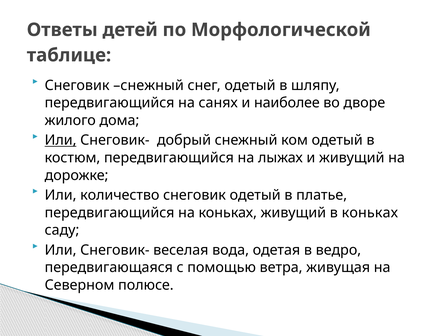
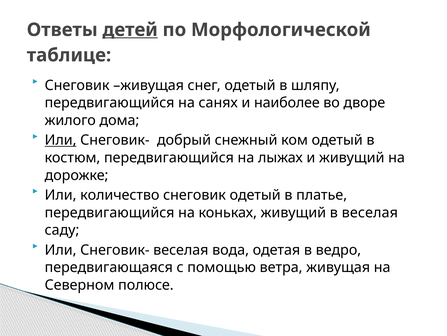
детей underline: none -> present
Снеговик снежный: снежный -> живущая
в коньках: коньках -> веселая
